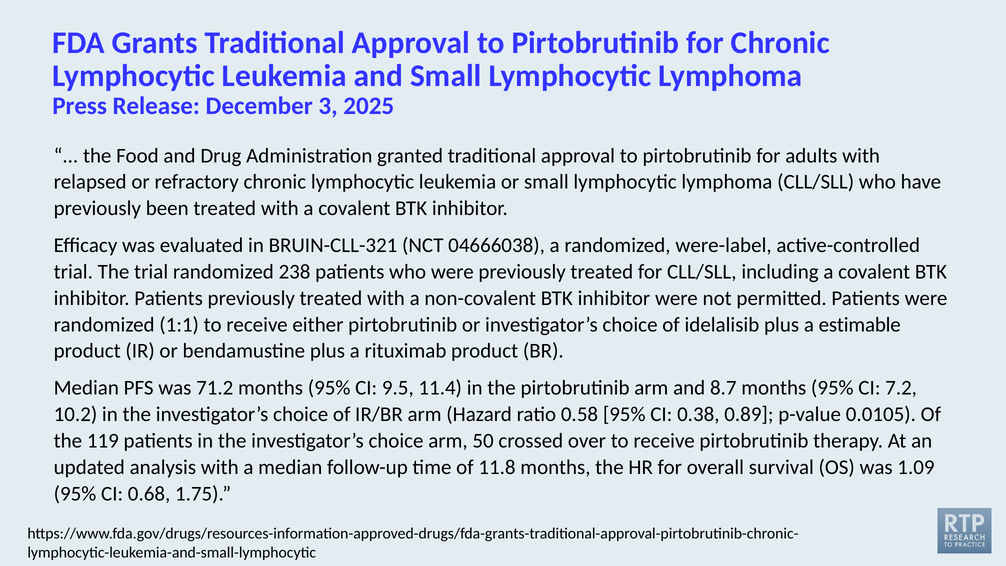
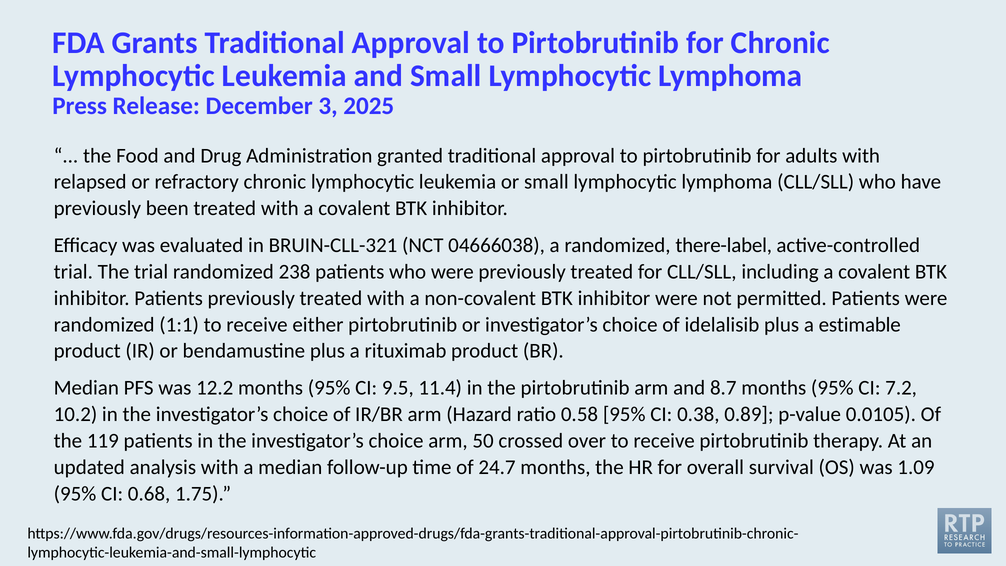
were-label: were-label -> there-label
71.2: 71.2 -> 12.2
11.8: 11.8 -> 24.7
